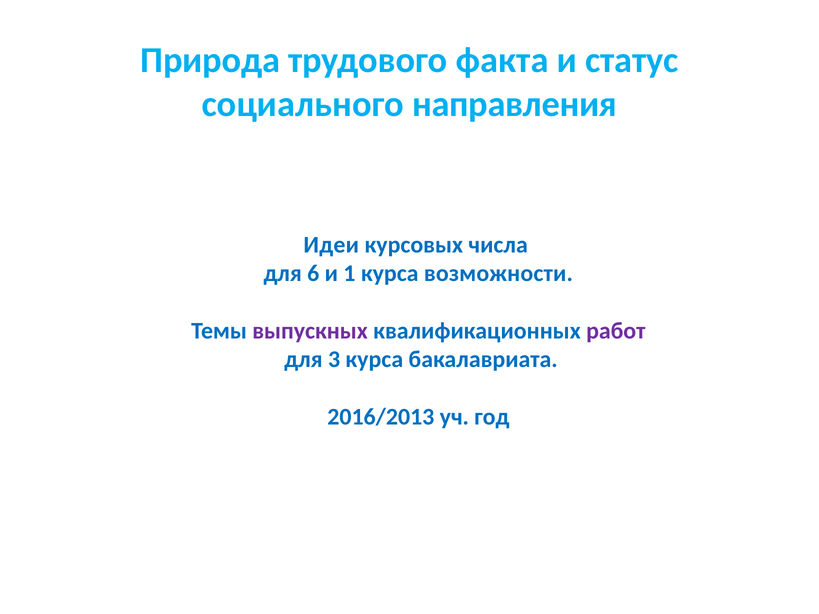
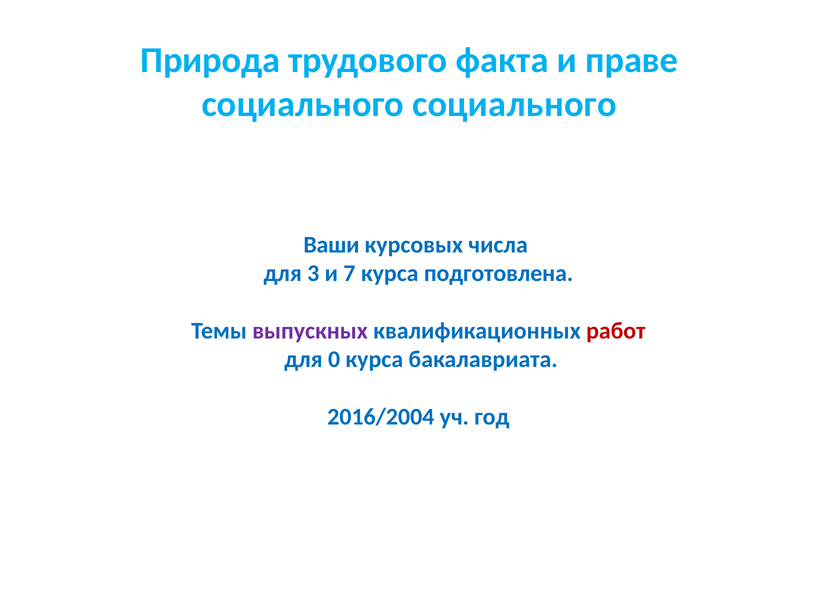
статус: статус -> праве
социального направления: направления -> социального
Идеи: Идеи -> Ваши
6: 6 -> 3
1: 1 -> 7
возможности: возможности -> подготовлена
работ colour: purple -> red
3: 3 -> 0
2016/2013: 2016/2013 -> 2016/2004
